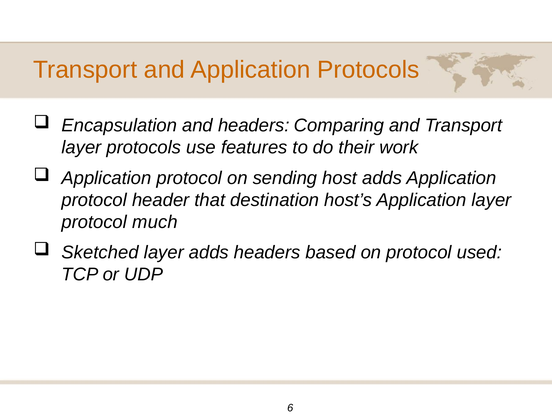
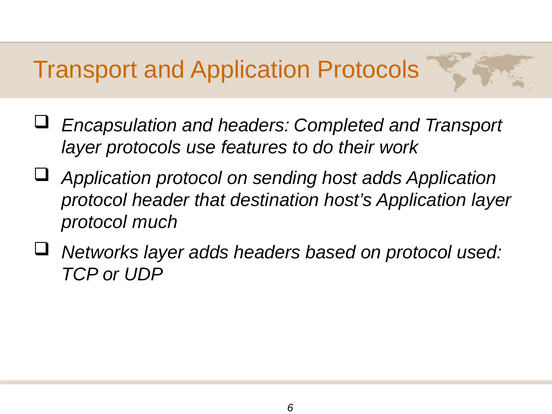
Comparing: Comparing -> Completed
Sketched: Sketched -> Networks
